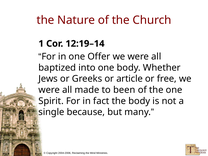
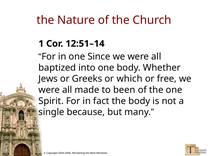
12:19–14: 12:19–14 -> 12:51–14
Offer: Offer -> Since
article: article -> which
